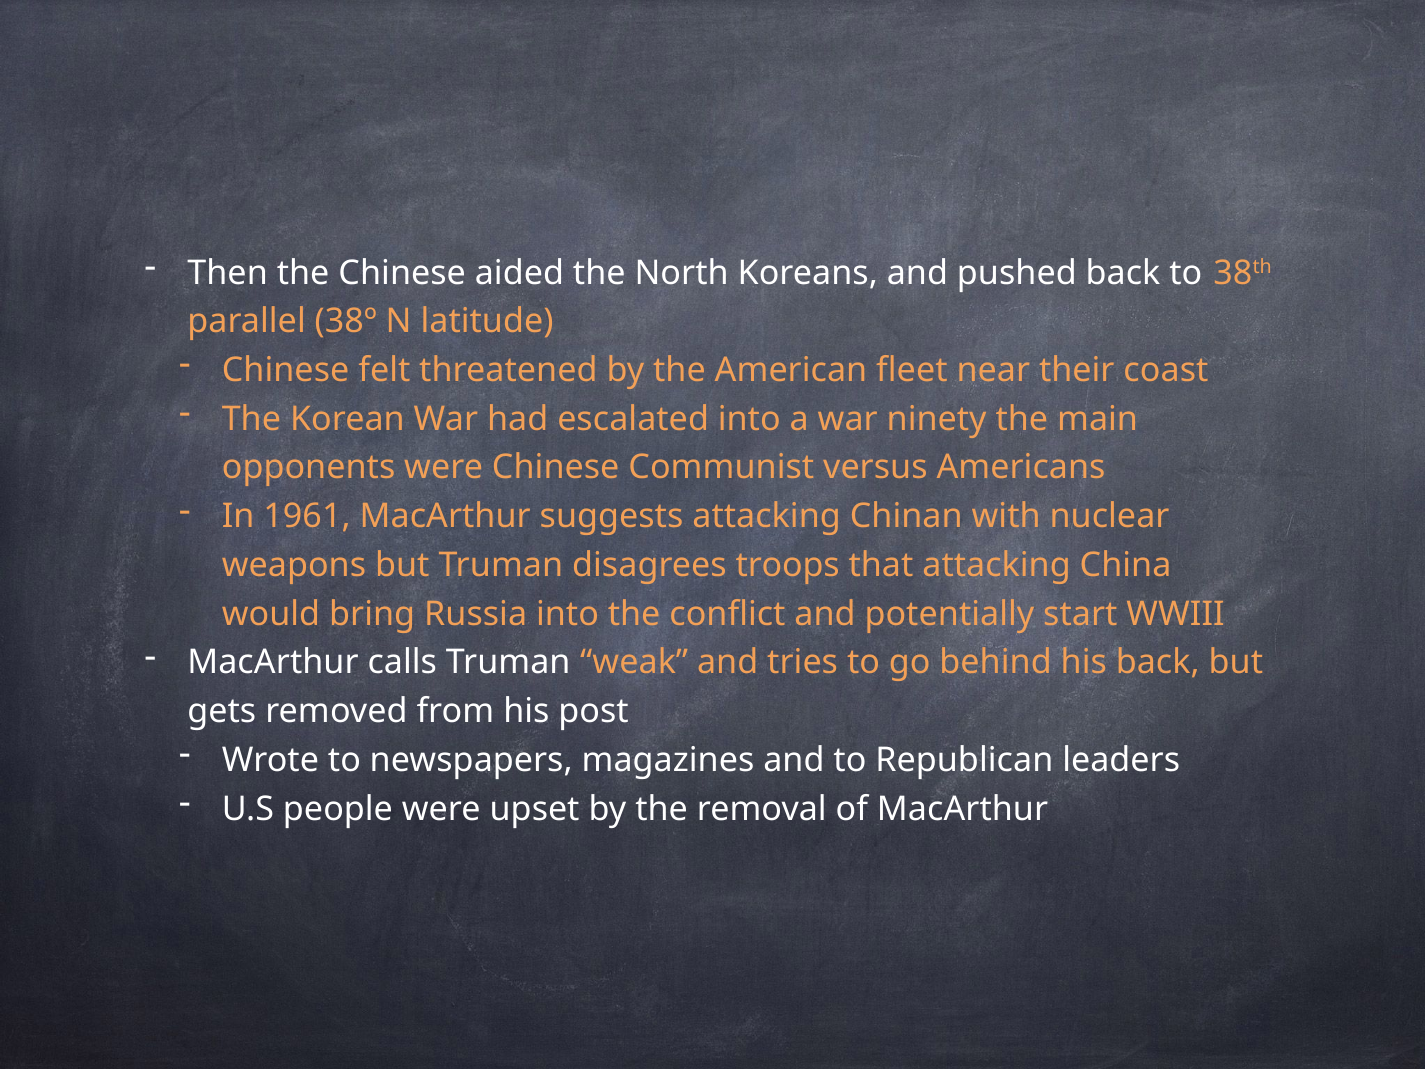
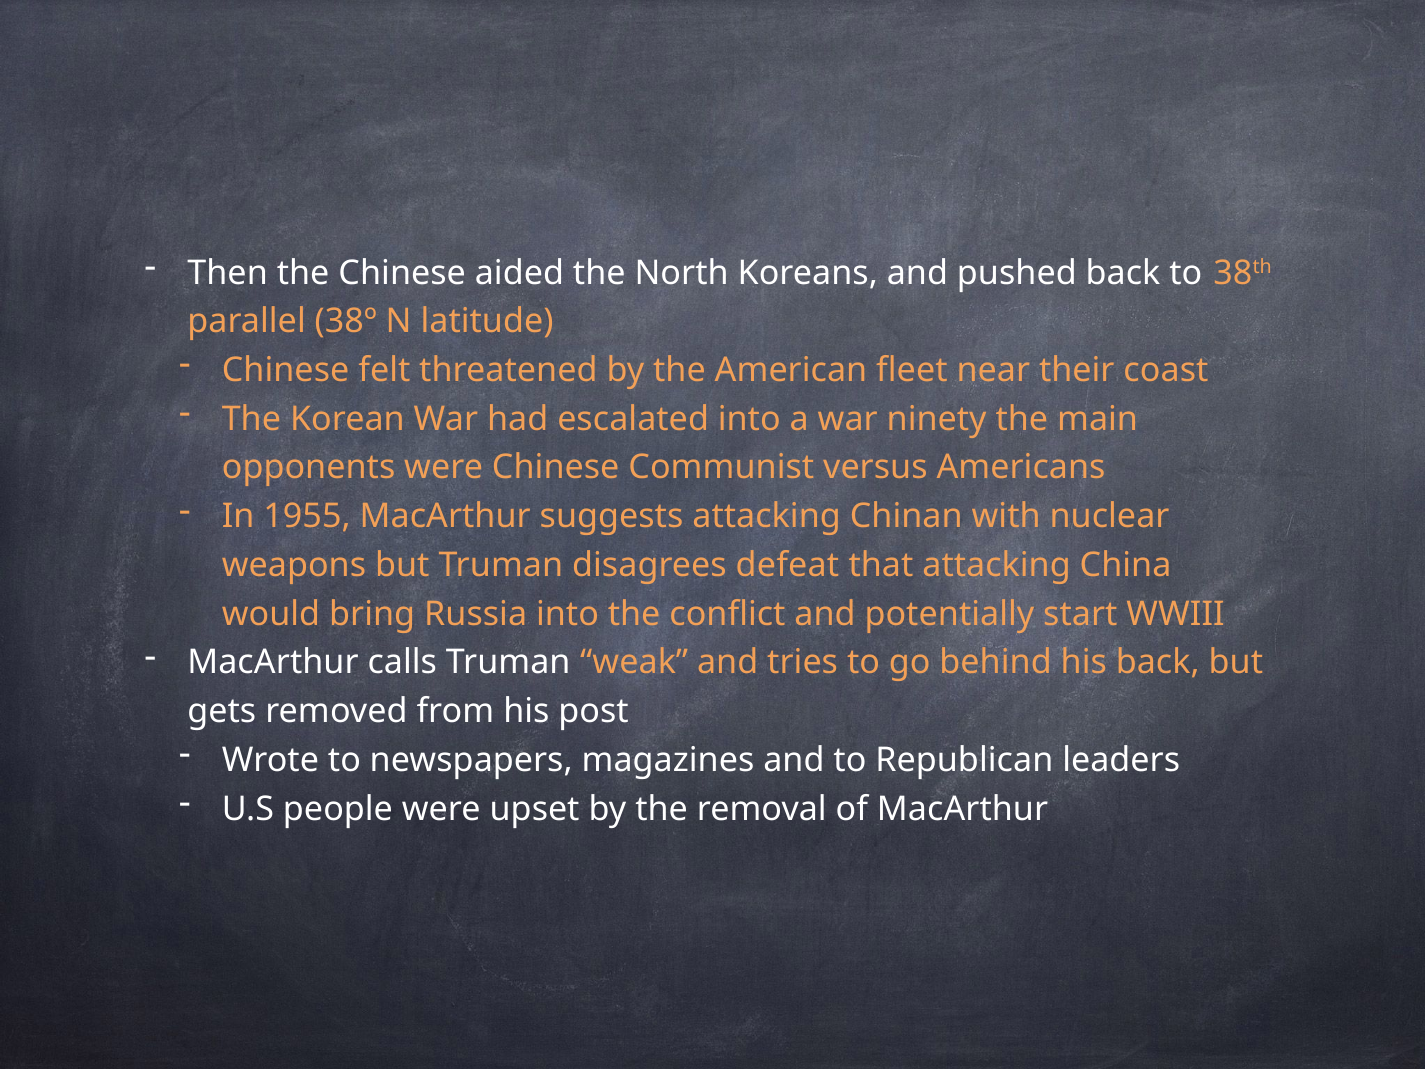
1961: 1961 -> 1955
troops: troops -> defeat
